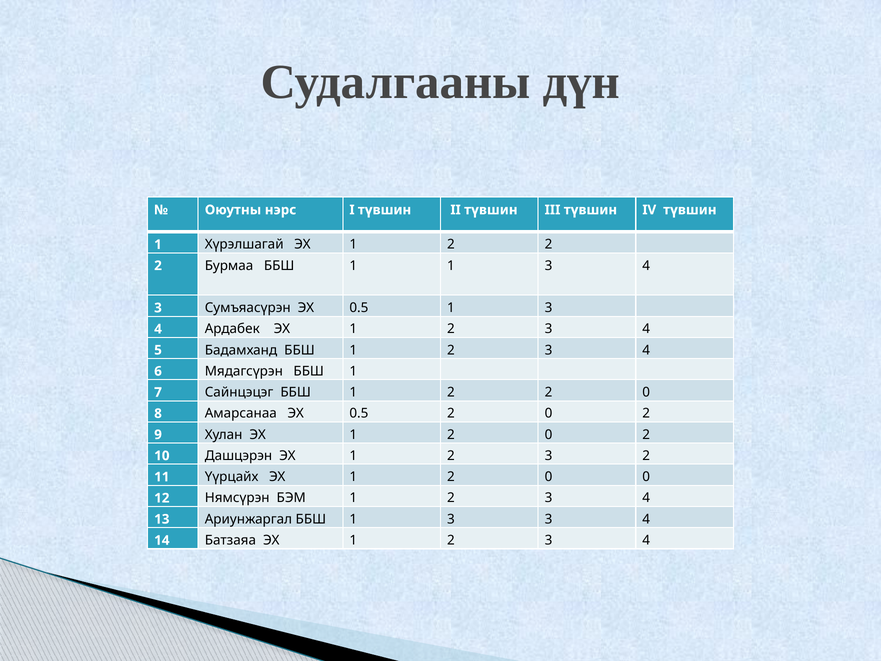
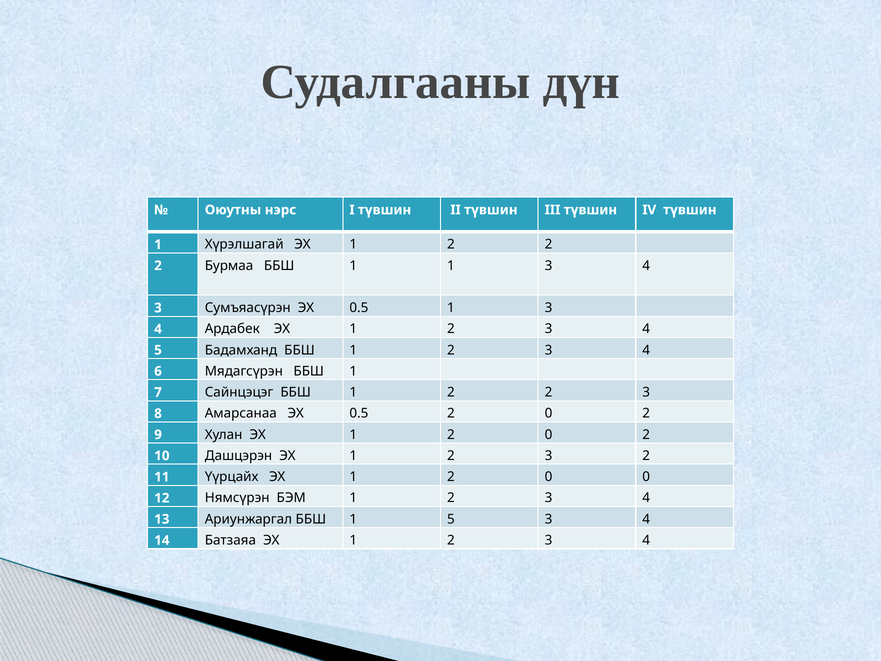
2 2 0: 0 -> 3
ББШ 1 3: 3 -> 5
